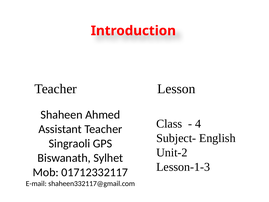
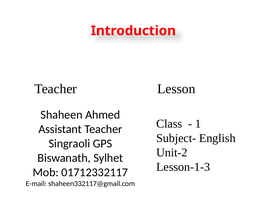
4: 4 -> 1
